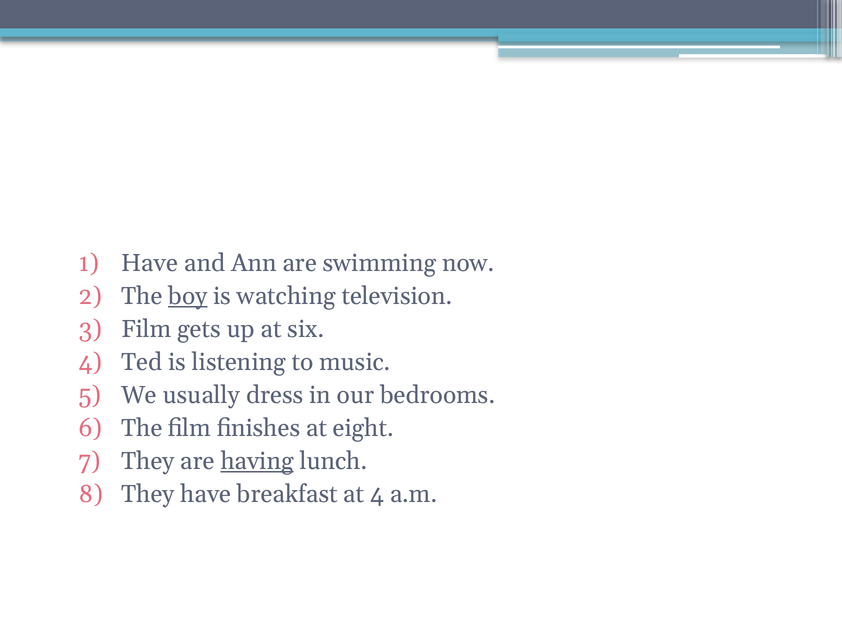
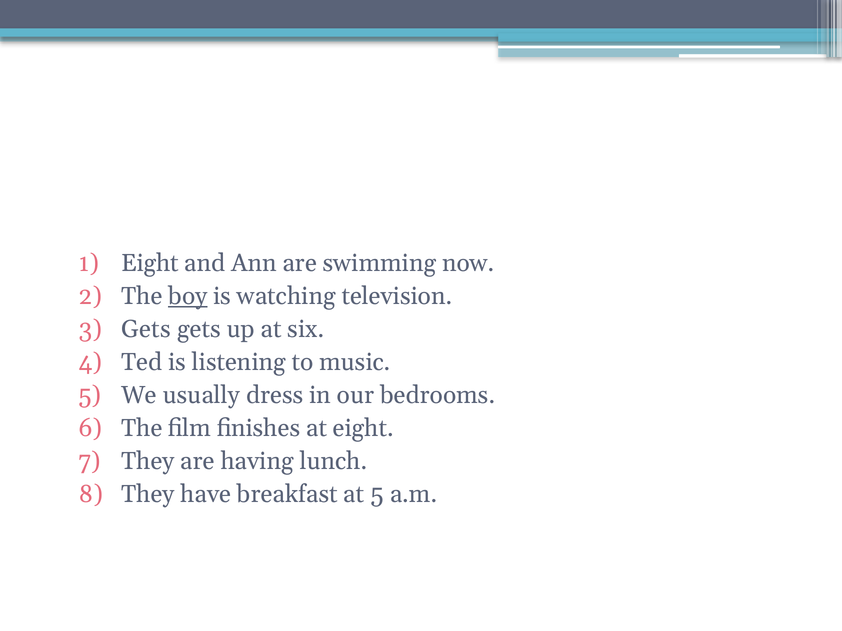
Have at (150, 263): Have -> Eight
Film at (146, 329): Film -> Gets
having underline: present -> none
at 4: 4 -> 5
